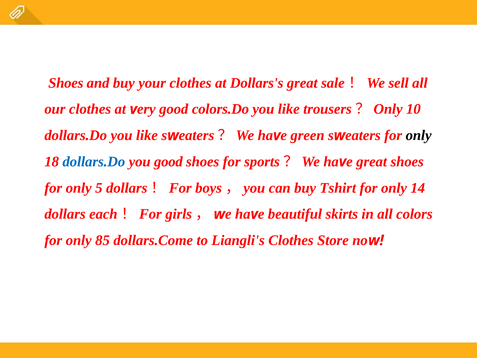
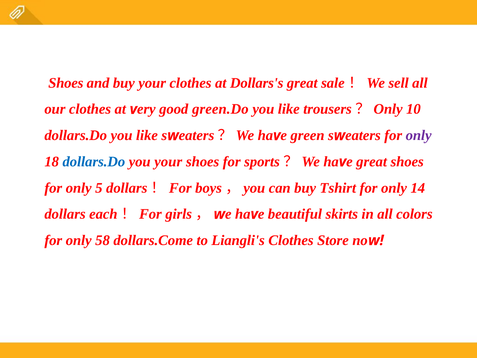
colors.Do: colors.Do -> green.Do
only at (419, 135) colour: black -> purple
you good: good -> your
85: 85 -> 58
